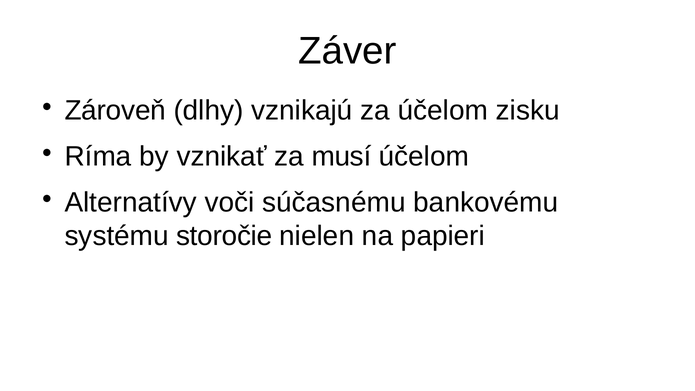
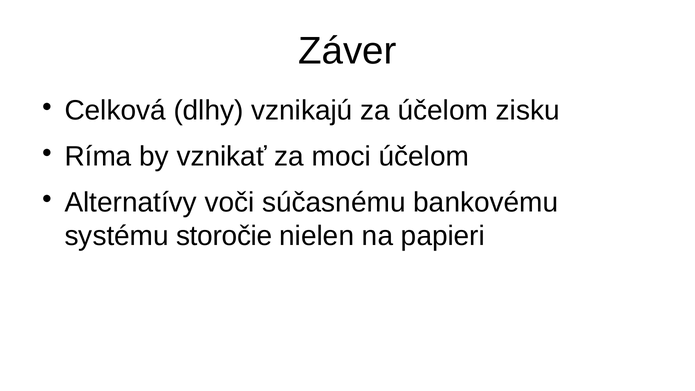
Zároveň: Zároveň -> Celková
musí: musí -> moci
